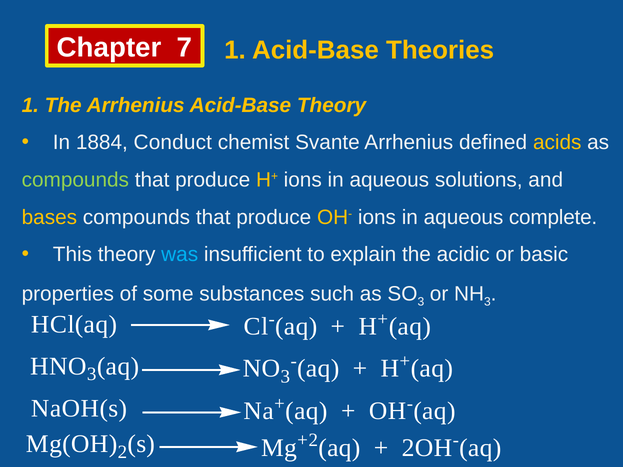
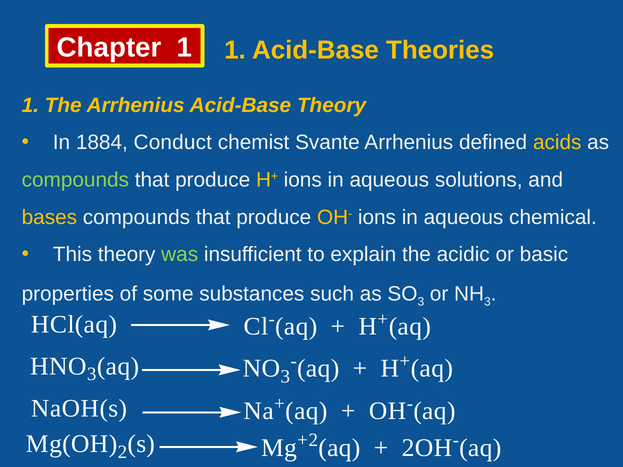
Chapter 7: 7 -> 1
complete: complete -> chemical
was colour: light blue -> light green
